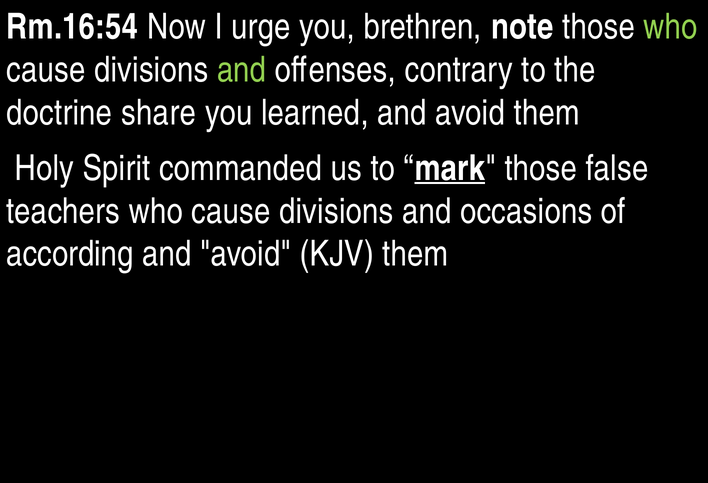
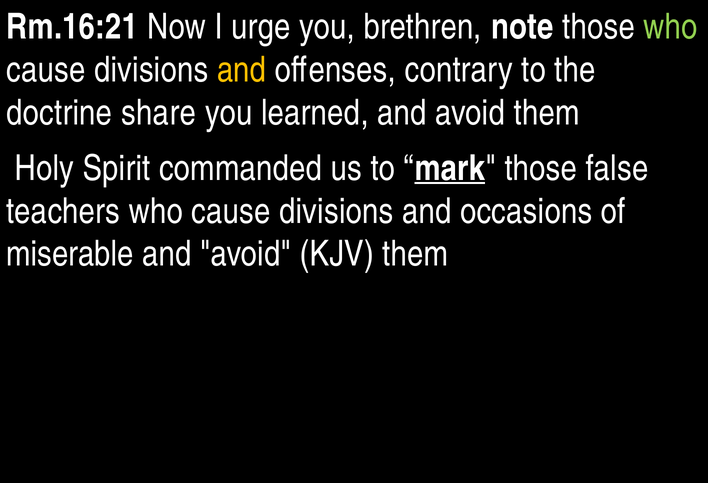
Rm.16:54: Rm.16:54 -> Rm.16:21
and at (242, 70) colour: light green -> yellow
according: according -> miserable
